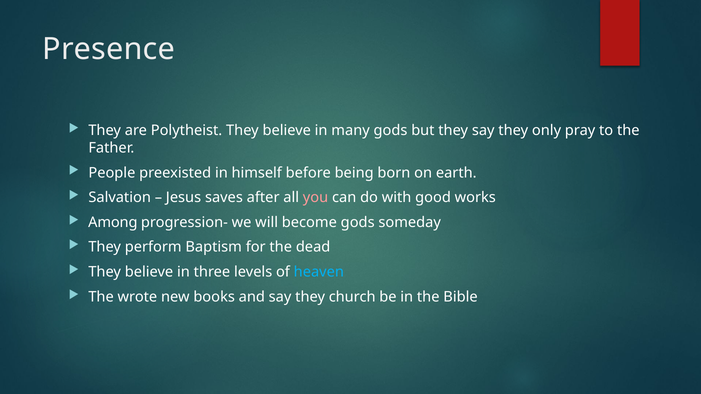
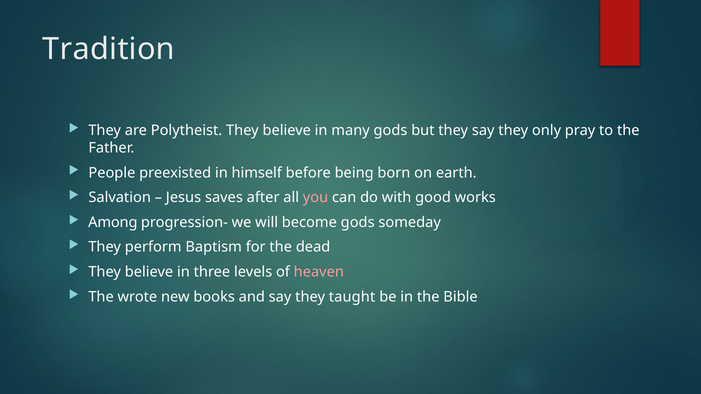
Presence: Presence -> Tradition
heaven colour: light blue -> pink
church: church -> taught
